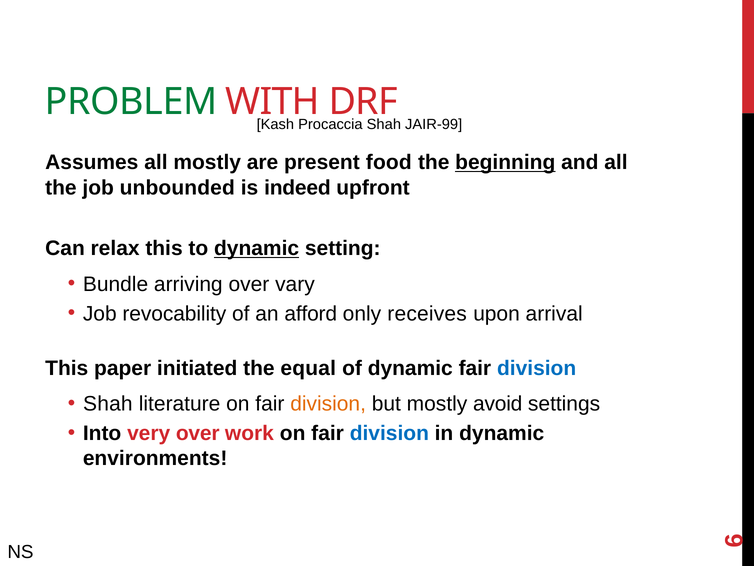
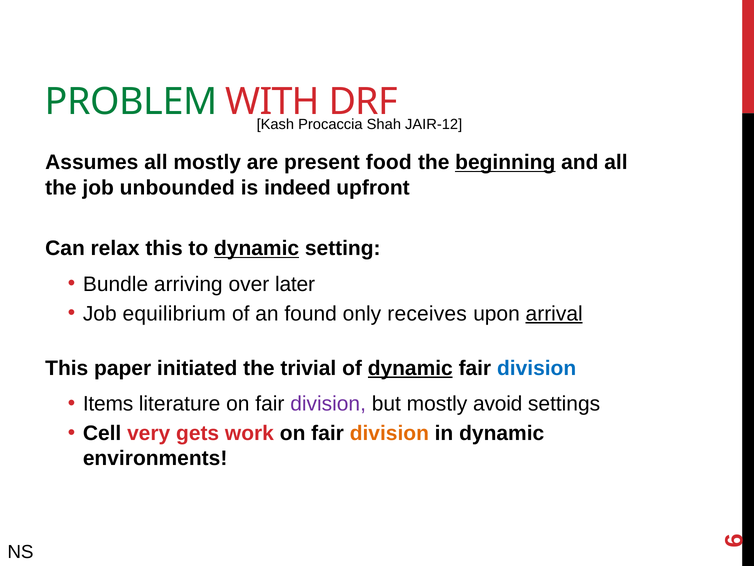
JAIR-99: JAIR-99 -> JAIR-12
vary: vary -> later
revocability: revocability -> equilibrium
afford: afford -> found
arrival underline: none -> present
equal: equal -> trivial
dynamic at (410, 368) underline: none -> present
Shah at (108, 404): Shah -> Items
division at (328, 404) colour: orange -> purple
Into: Into -> Cell
very over: over -> gets
division at (389, 433) colour: blue -> orange
